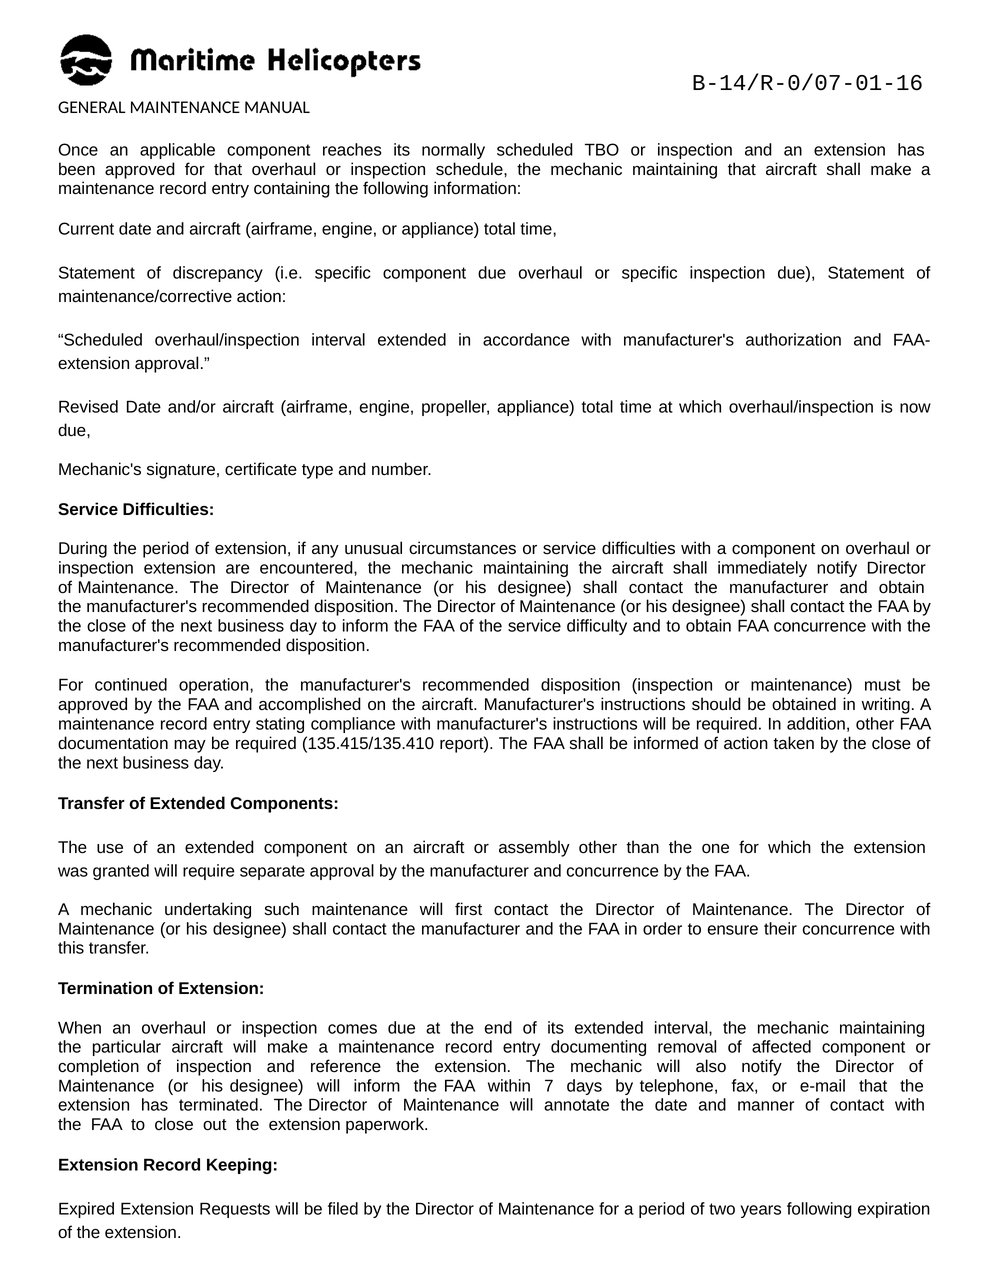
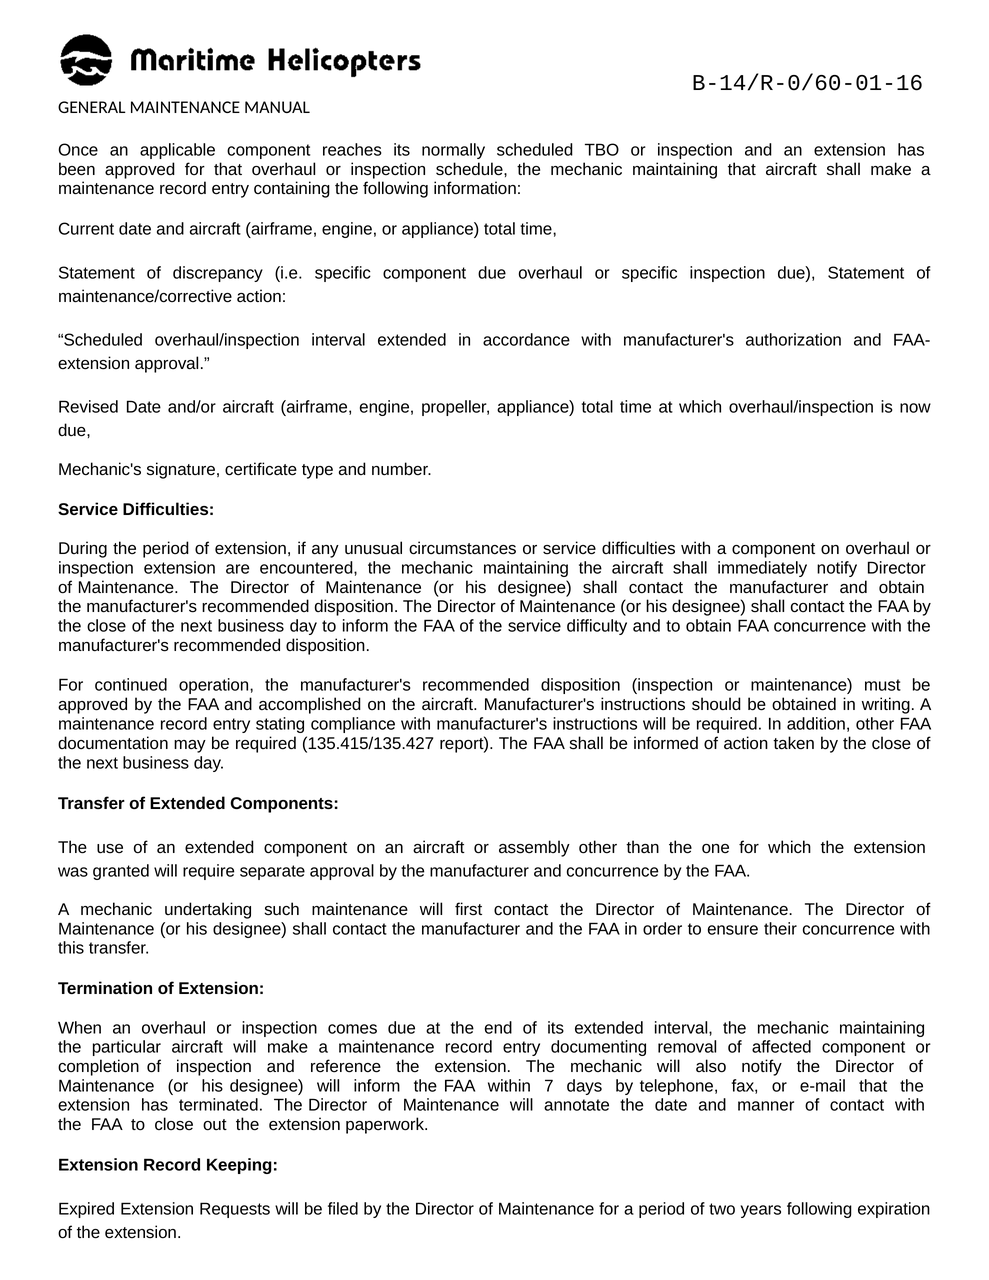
B-14/R-0/07-01-16: B-14/R-0/07-01-16 -> B-14/R-0/60-01-16
135.415/135.410: 135.415/135.410 -> 135.415/135.427
